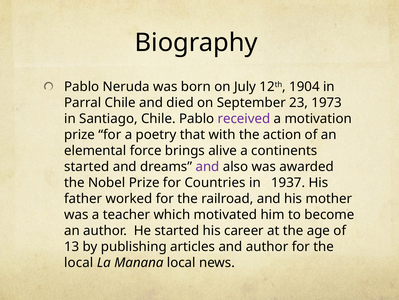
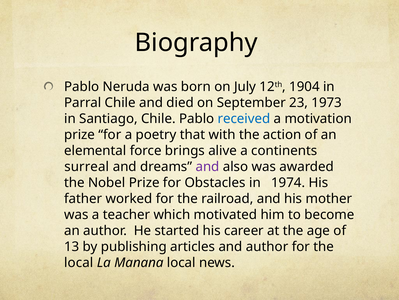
received colour: purple -> blue
started at (87, 166): started -> surreal
Countries: Countries -> Obstacles
1937: 1937 -> 1974
